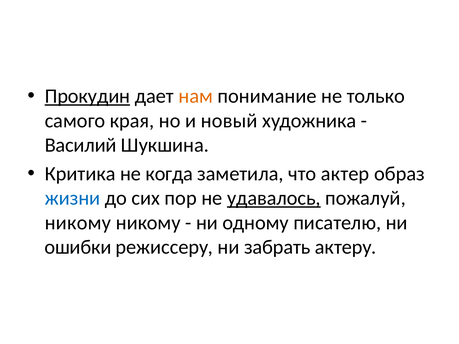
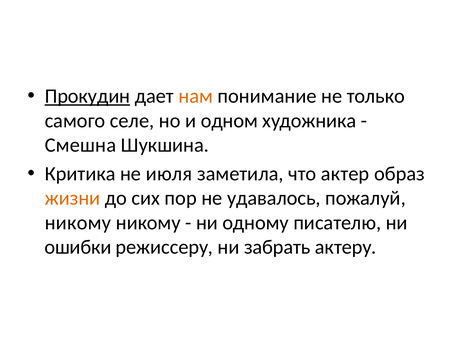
края: края -> селе
новый: новый -> одном
Василий: Василий -> Смешна
когда: когда -> июля
жизни colour: blue -> orange
удавалось underline: present -> none
